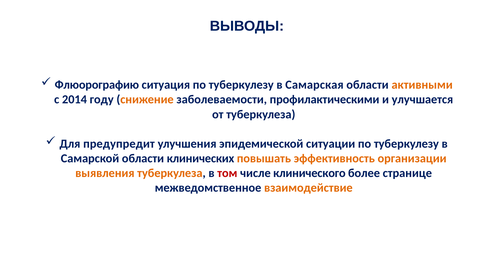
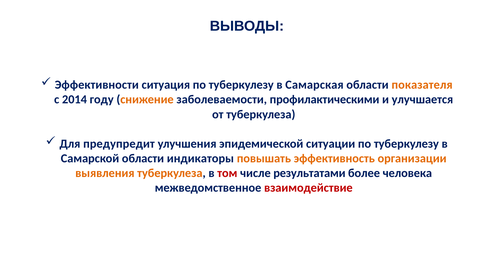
Флюорографию: Флюорографию -> Эффективности
активными: активными -> показателя
клинических: клинических -> индикаторы
клинического: клинического -> результатами
странице: странице -> человека
взаимодействие colour: orange -> red
